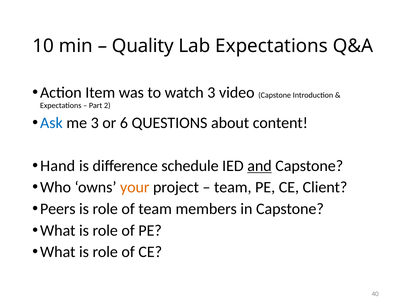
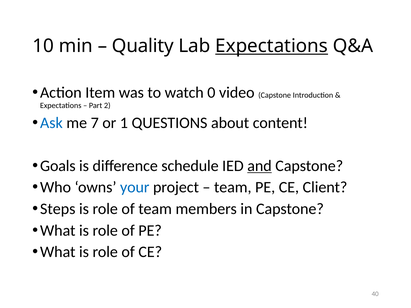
Expectations at (272, 46) underline: none -> present
watch 3: 3 -> 0
me 3: 3 -> 7
6: 6 -> 1
Hand: Hand -> Goals
your colour: orange -> blue
Peers: Peers -> Steps
